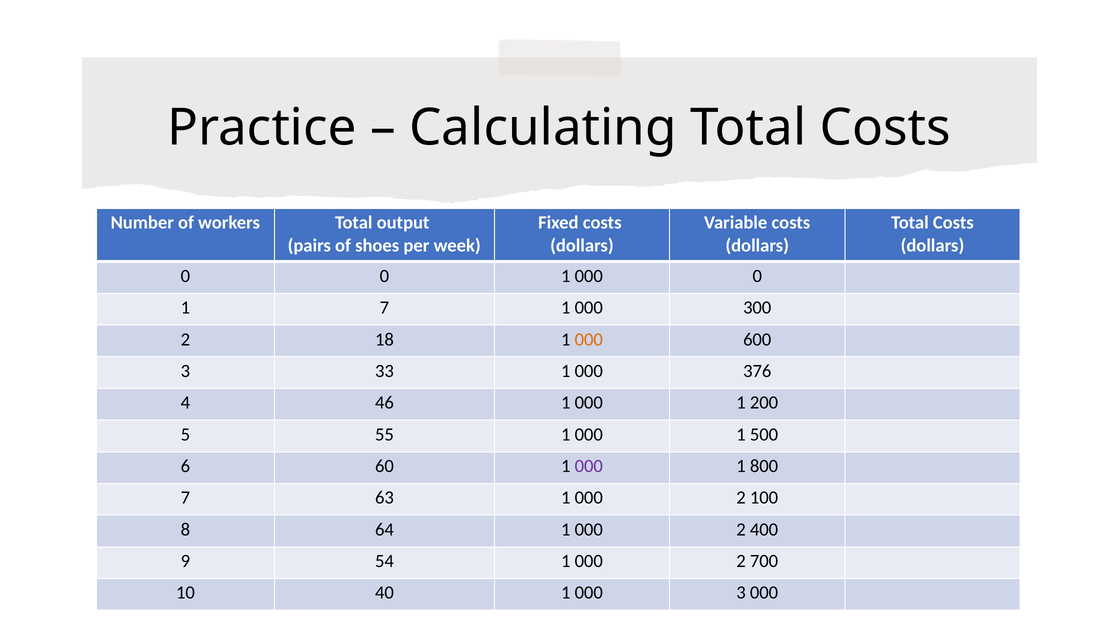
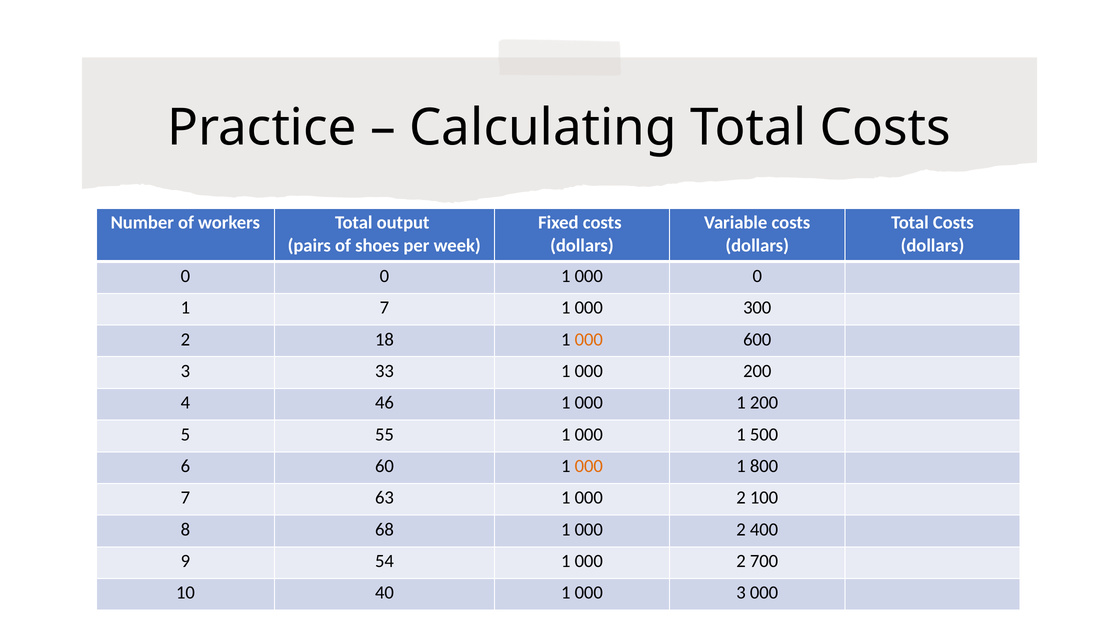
000 376: 376 -> 200
000 at (589, 466) colour: purple -> orange
64: 64 -> 68
